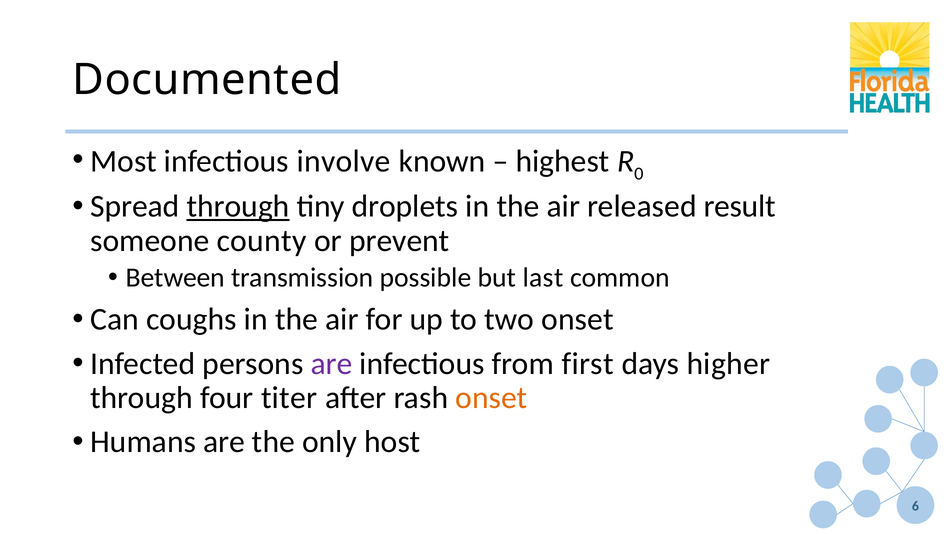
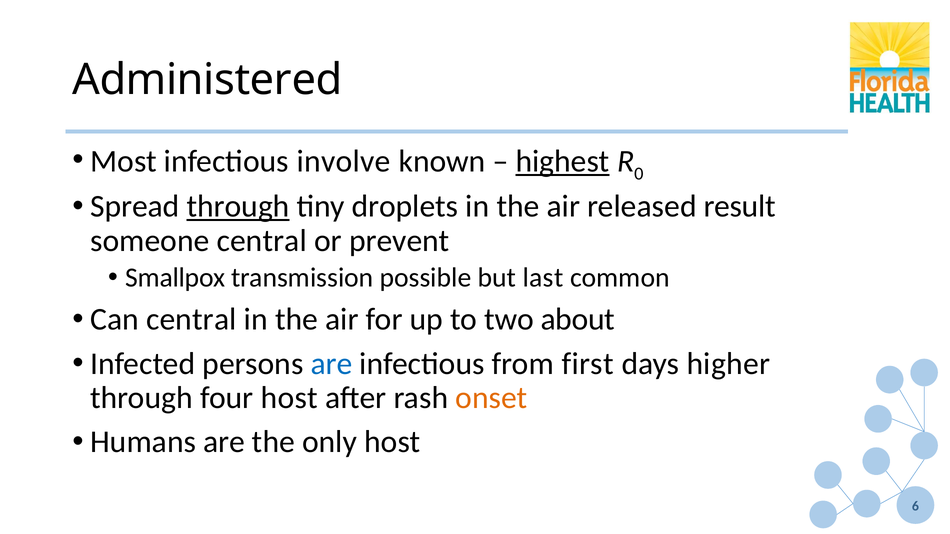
Documented: Documented -> Administered
highest underline: none -> present
someone county: county -> central
Between: Between -> Smallpox
Can coughs: coughs -> central
two onset: onset -> about
are at (332, 364) colour: purple -> blue
four titer: titer -> host
